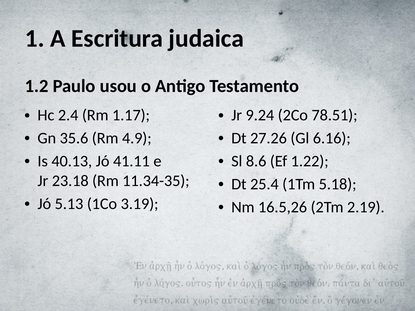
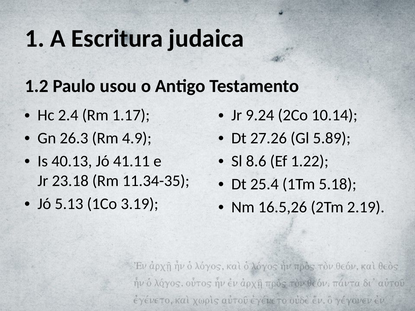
78.51: 78.51 -> 10.14
35.6: 35.6 -> 26.3
6.16: 6.16 -> 5.89
